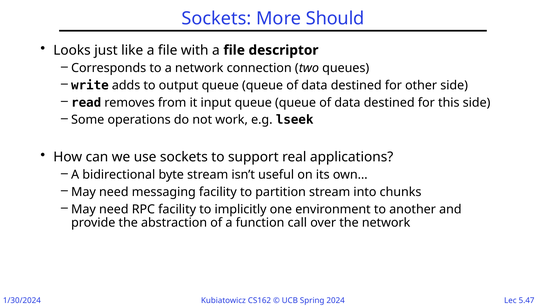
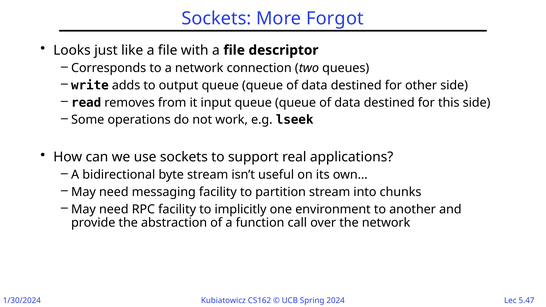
Should: Should -> Forgot
